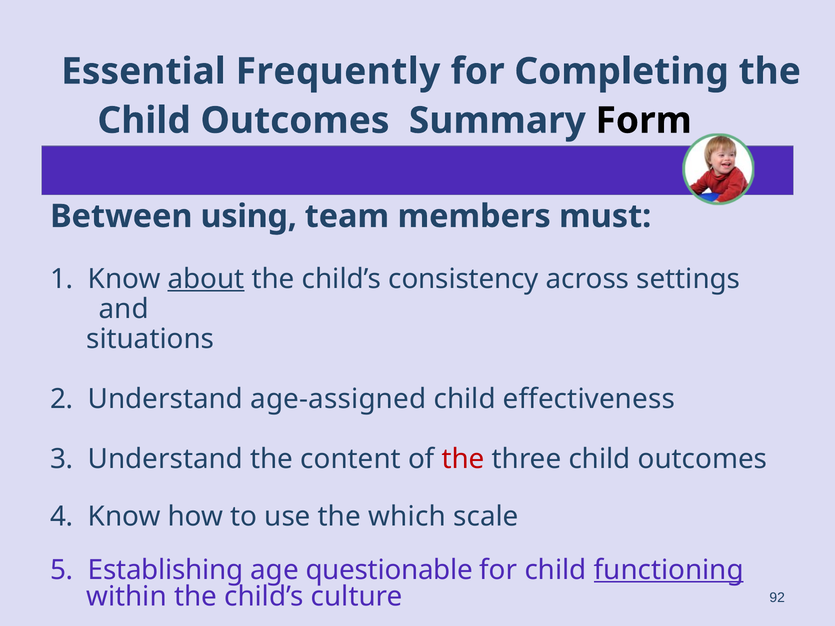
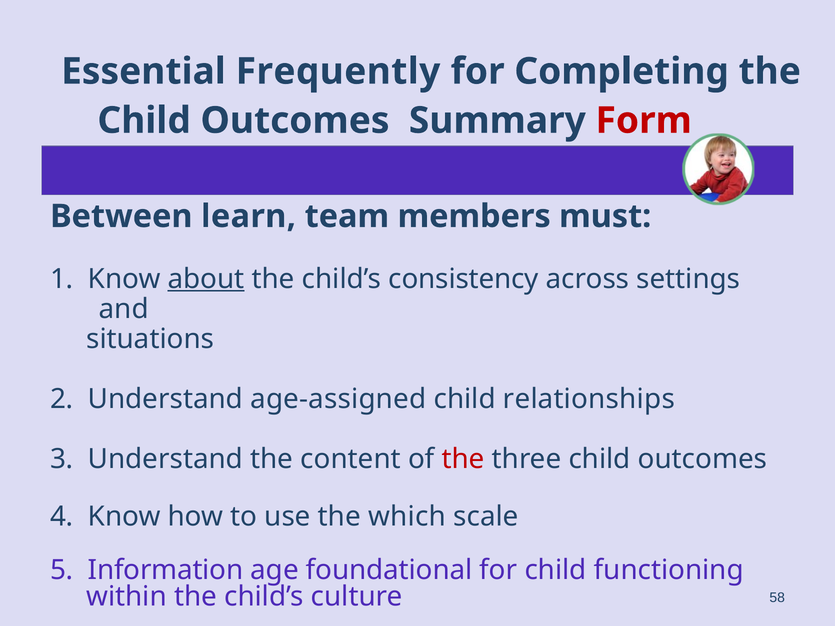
Form colour: black -> red
using: using -> learn
effectiveness: effectiveness -> relationships
Establishing: Establishing -> Information
questionable: questionable -> foundational
functioning underline: present -> none
92: 92 -> 58
